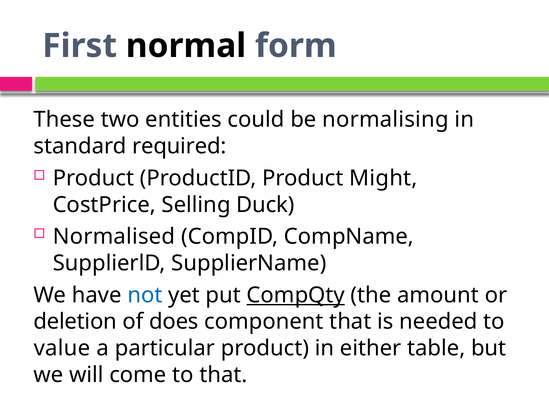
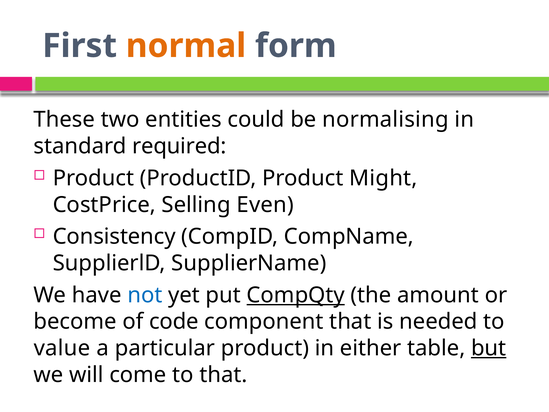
normal colour: black -> orange
Duck: Duck -> Even
Normalised: Normalised -> Consistency
deletion: deletion -> become
does: does -> code
but underline: none -> present
